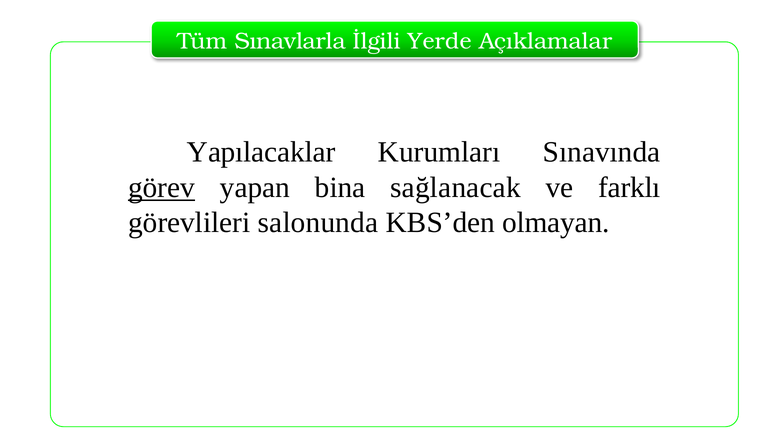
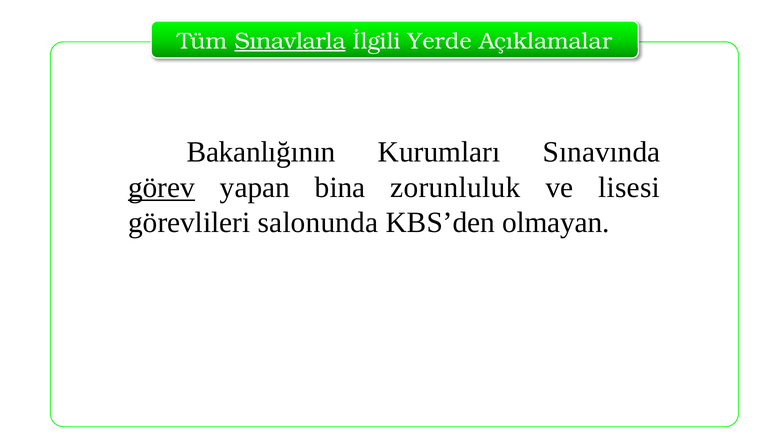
Sınavlarla underline: none -> present
Yapılacaklar: Yapılacaklar -> Bakanlığının
sağlanacak: sağlanacak -> zorunluluk
farklı: farklı -> lisesi
